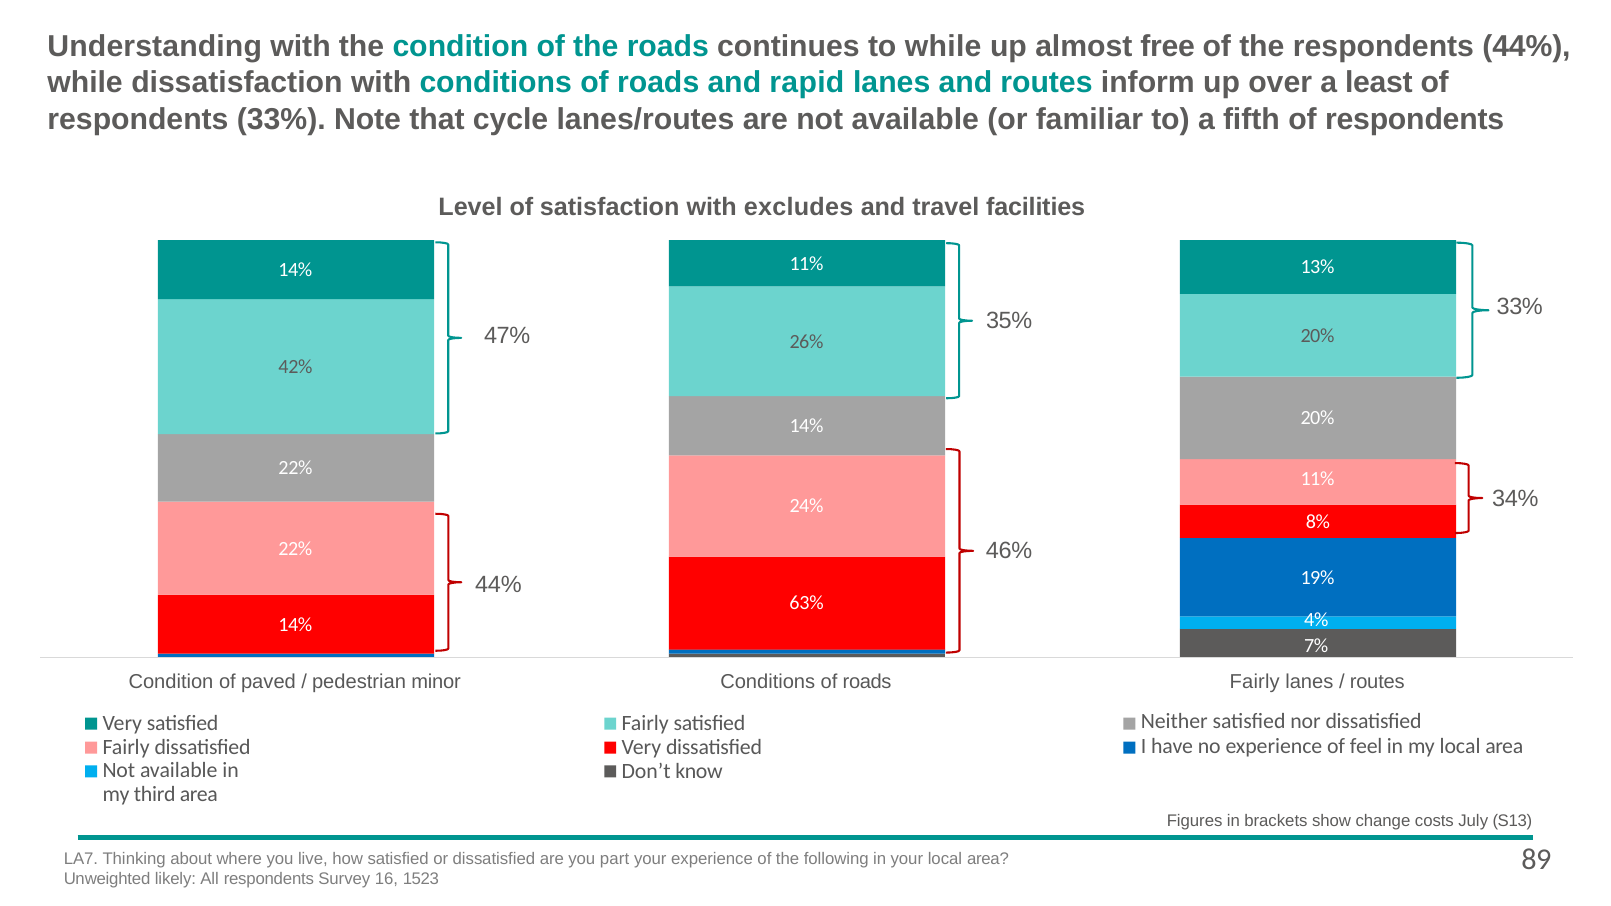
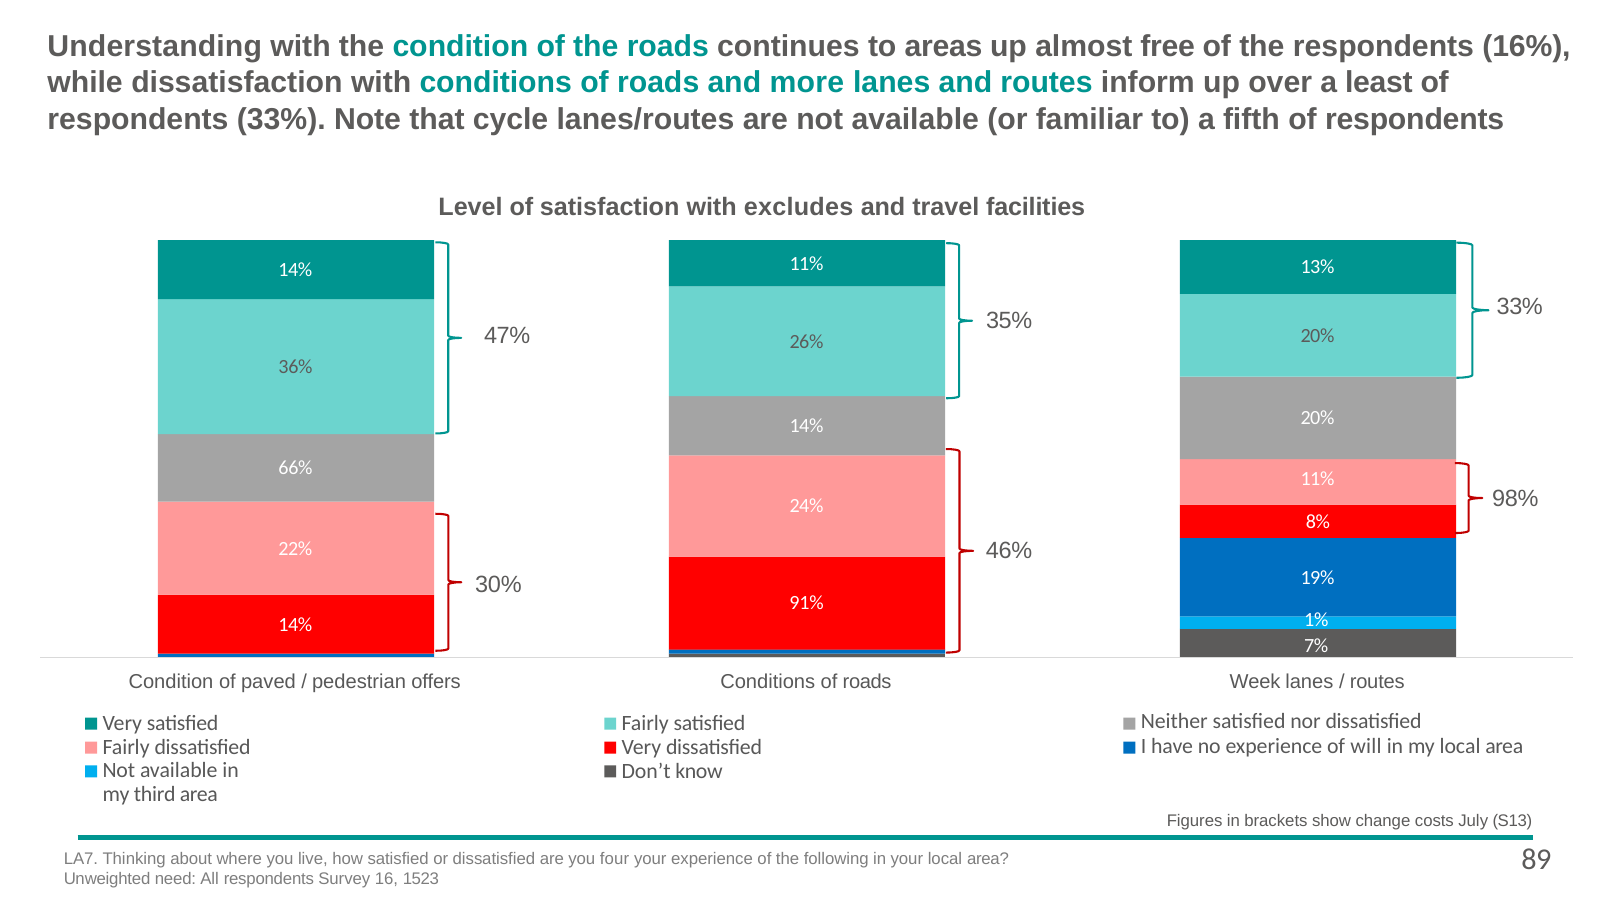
to while: while -> areas
respondents 44%: 44% -> 16%
rapid: rapid -> more
42%: 42% -> 36%
22% at (295, 468): 22% -> 66%
34%: 34% -> 98%
44% at (498, 585): 44% -> 30%
63%: 63% -> 91%
4%: 4% -> 1%
minor: minor -> offers
roads Fairly: Fairly -> Week
feel: feel -> will
part: part -> four
likely: likely -> need
